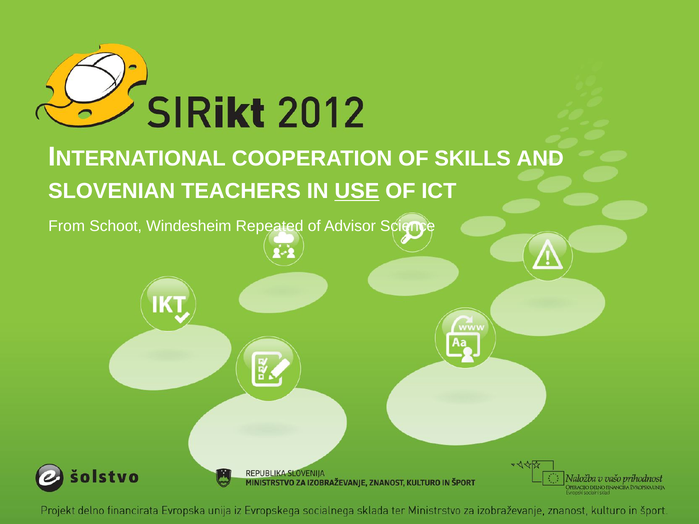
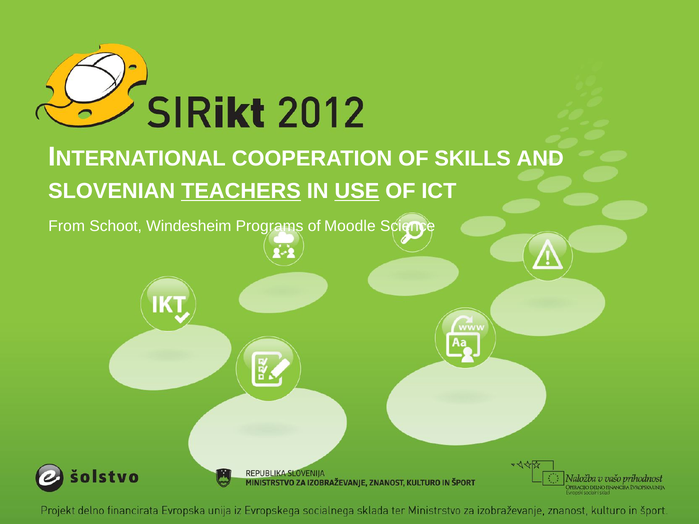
TEACHERS underline: none -> present
Repeated: Repeated -> Programs
Advisor: Advisor -> Moodle
